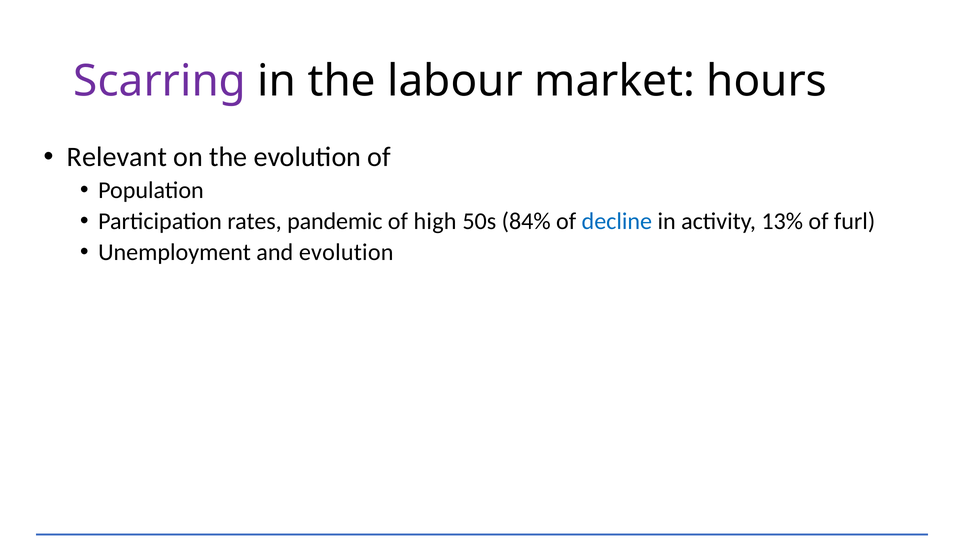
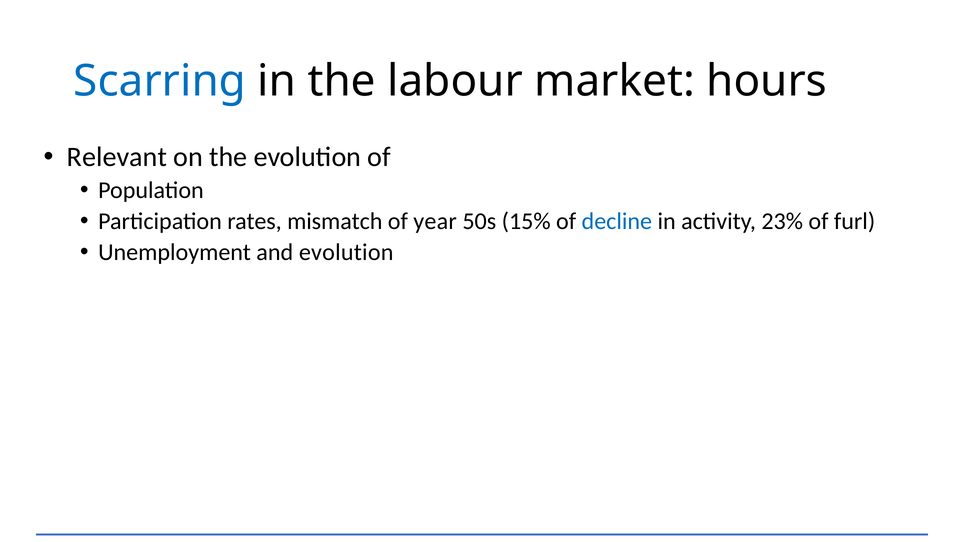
Scarring colour: purple -> blue
pandemic: pandemic -> mismatch
high: high -> year
84%: 84% -> 15%
13%: 13% -> 23%
